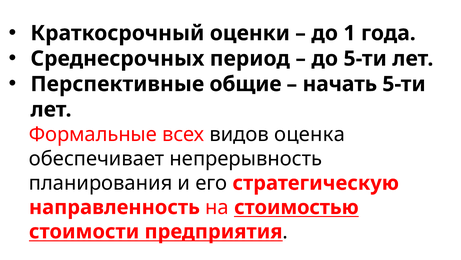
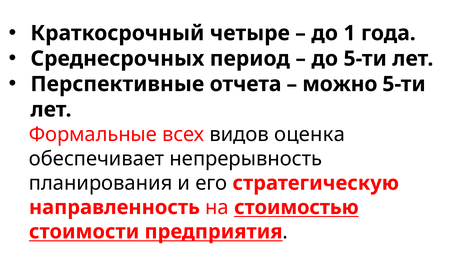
оценки: оценки -> четыре
общие: общие -> отчета
начать: начать -> можно
